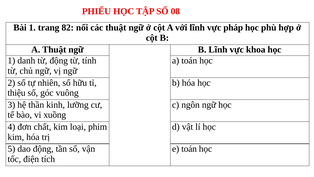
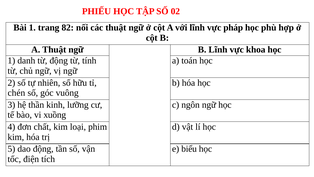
08: 08 -> 02
thiệu: thiệu -> chén
e toán: toán -> biểu
